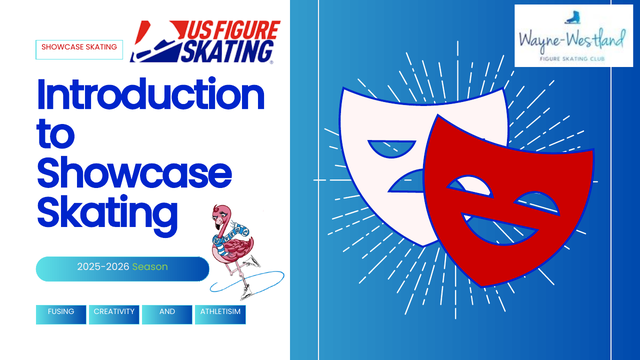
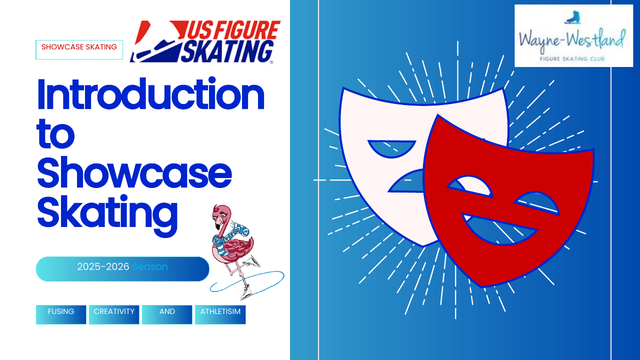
Season colour: light green -> light blue
